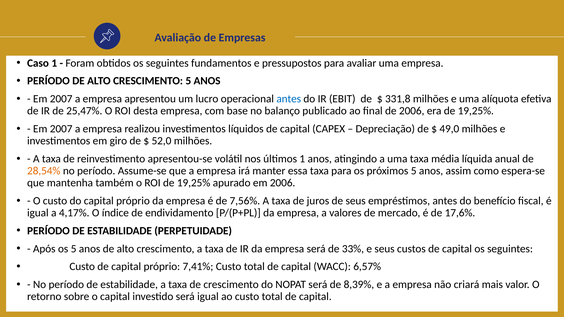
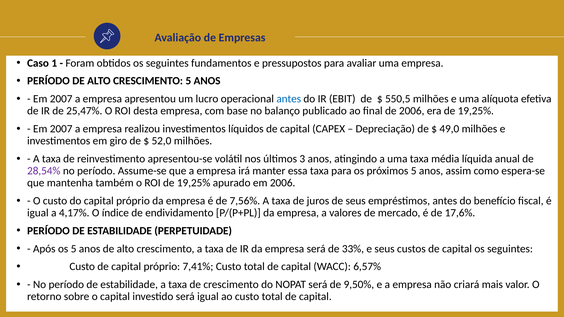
331,8: 331,8 -> 550,5
últimos 1: 1 -> 3
28,54% colour: orange -> purple
8,39%: 8,39% -> 9,50%
